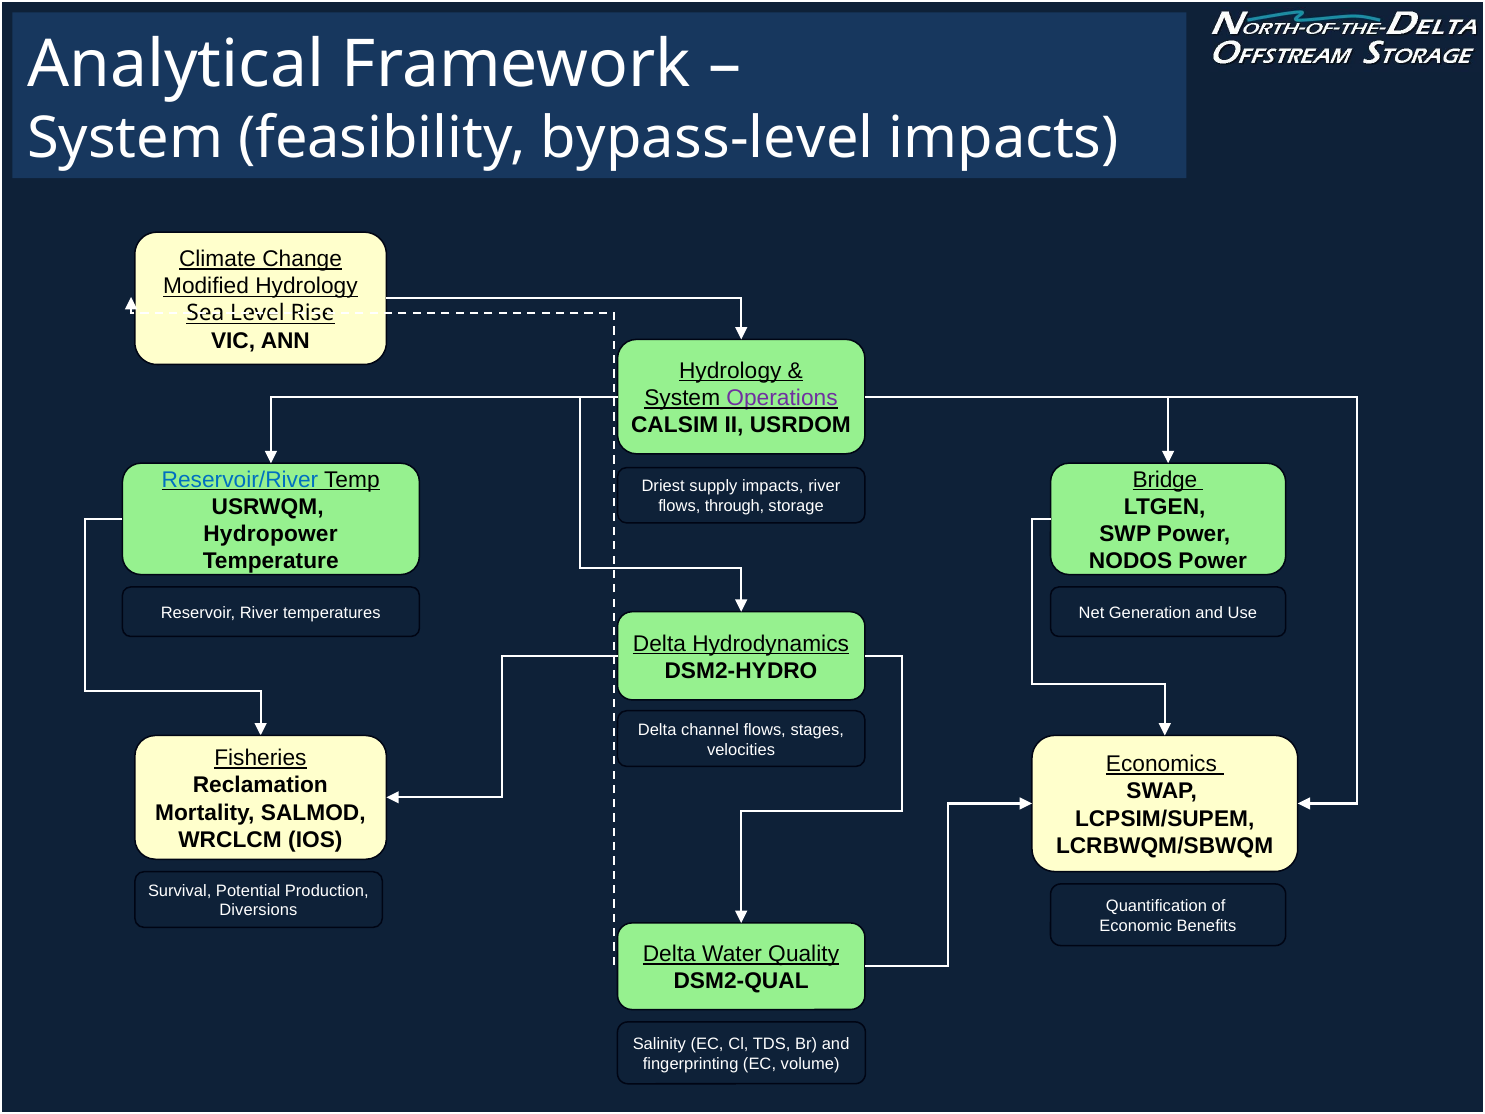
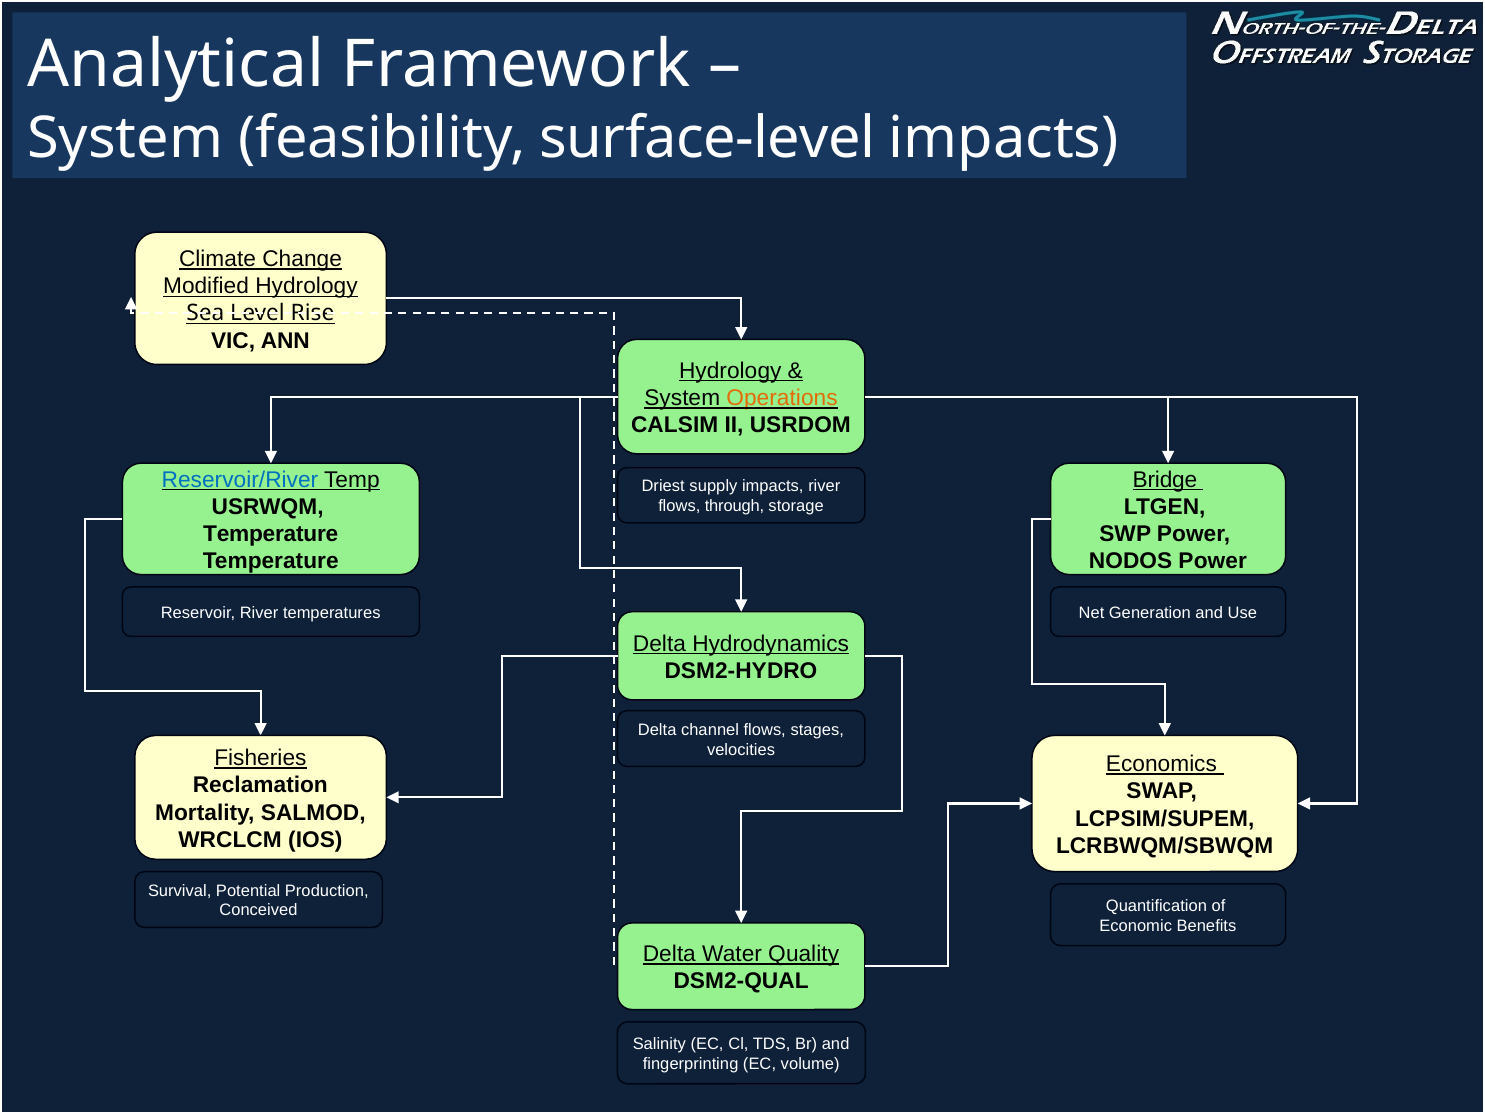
bypass-level: bypass-level -> surface-level
Operations colour: purple -> orange
Hydropower at (271, 534): Hydropower -> Temperature
Diversions: Diversions -> Conceived
